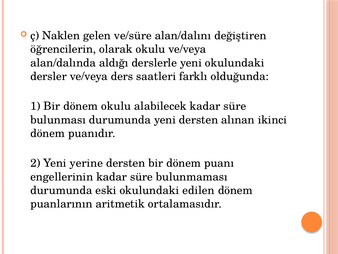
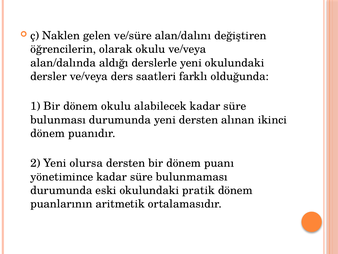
yerine: yerine -> olursa
engellerinin: engellerinin -> yönetimince
edilen: edilen -> pratik
